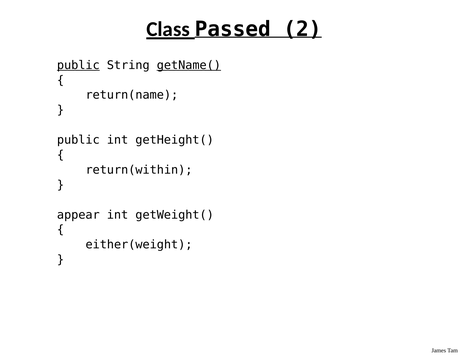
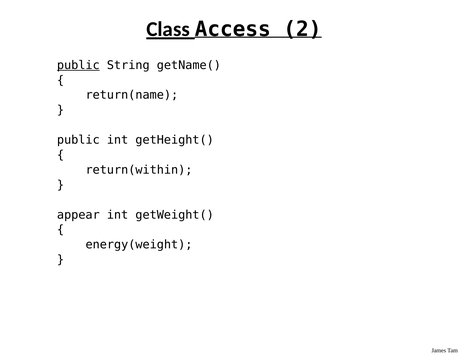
Passed: Passed -> Access
getName( underline: present -> none
either(weight: either(weight -> energy(weight
